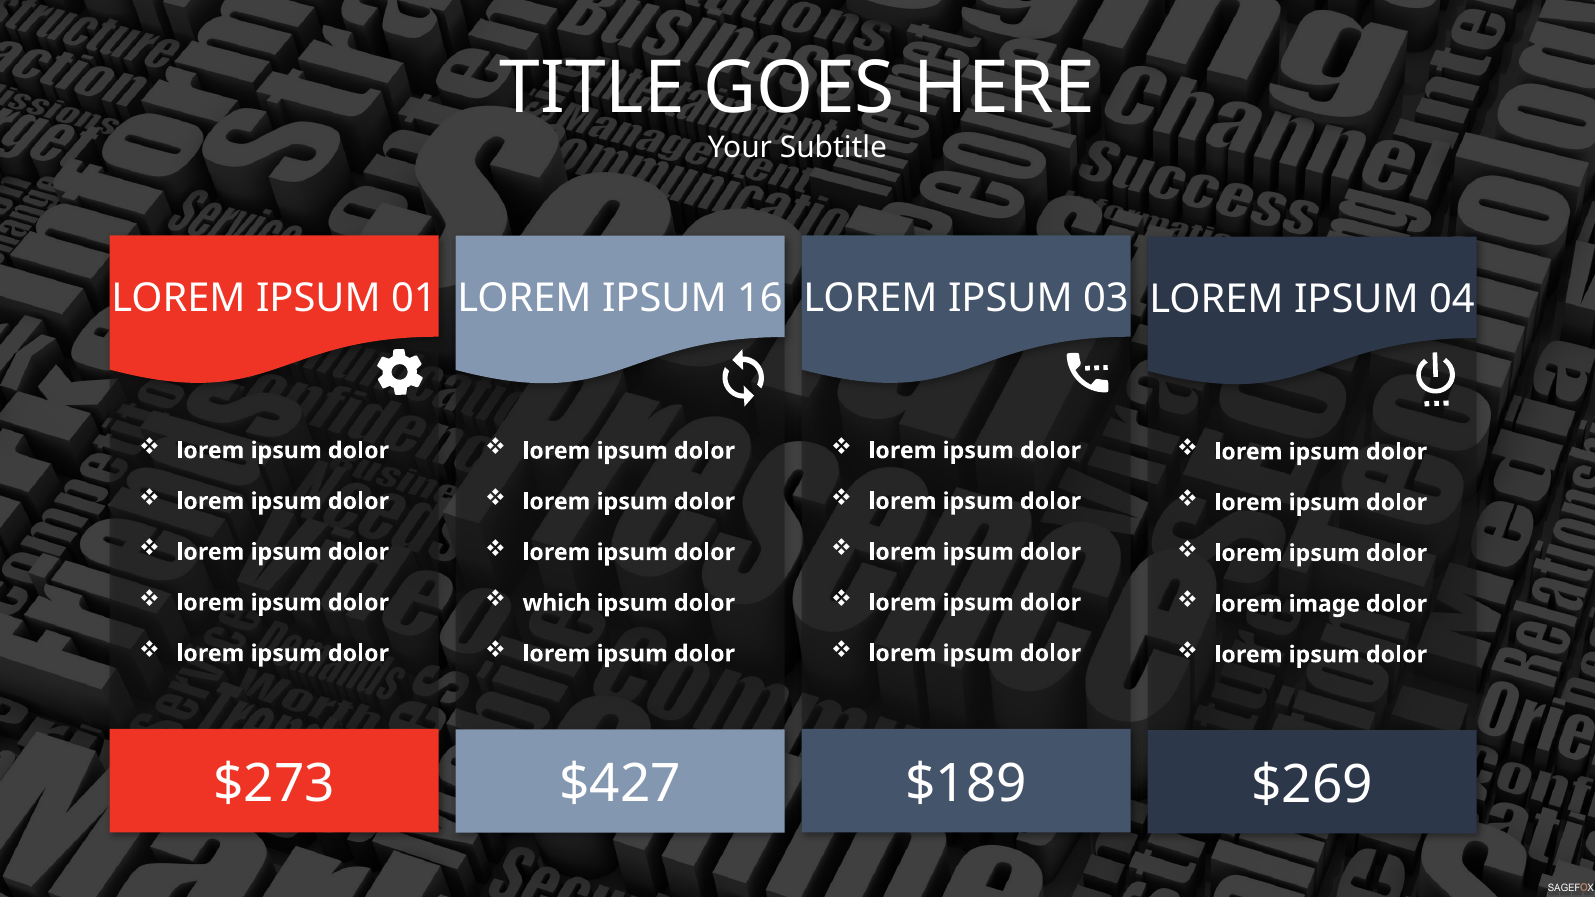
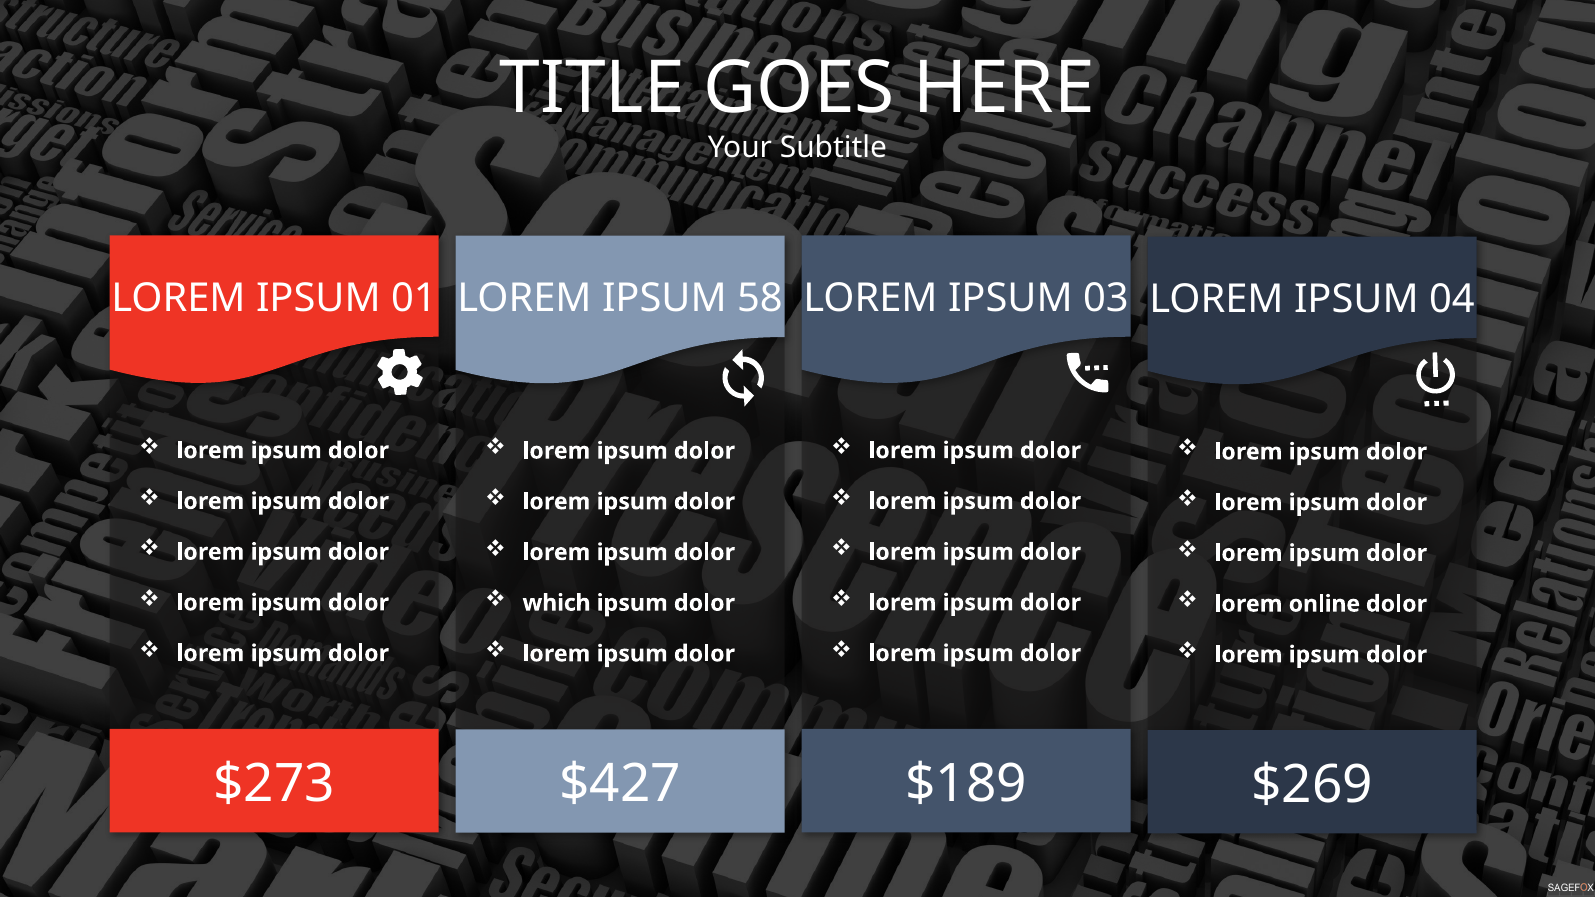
16: 16 -> 58
image: image -> online
